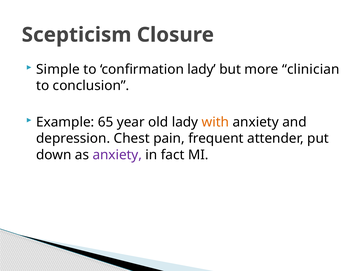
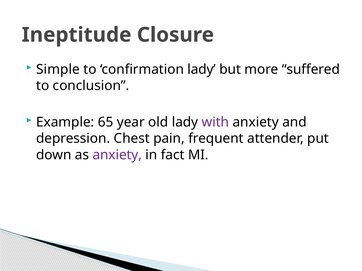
Scepticism: Scepticism -> Ineptitude
clinician: clinician -> suffered
with colour: orange -> purple
